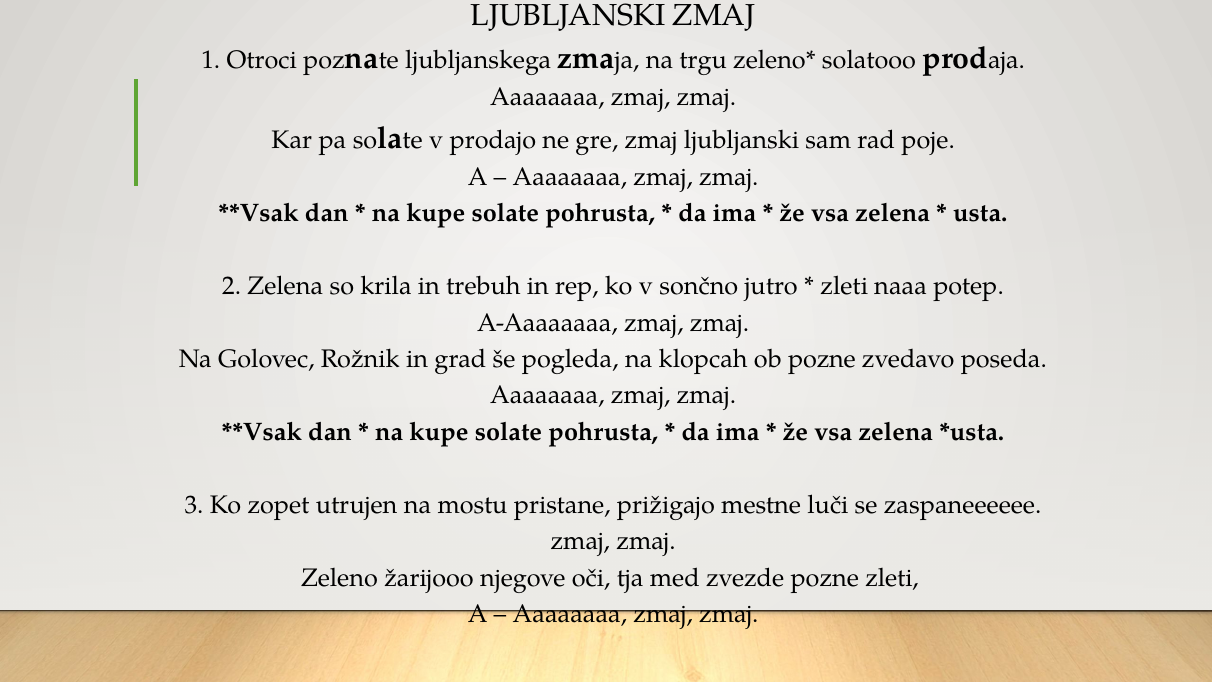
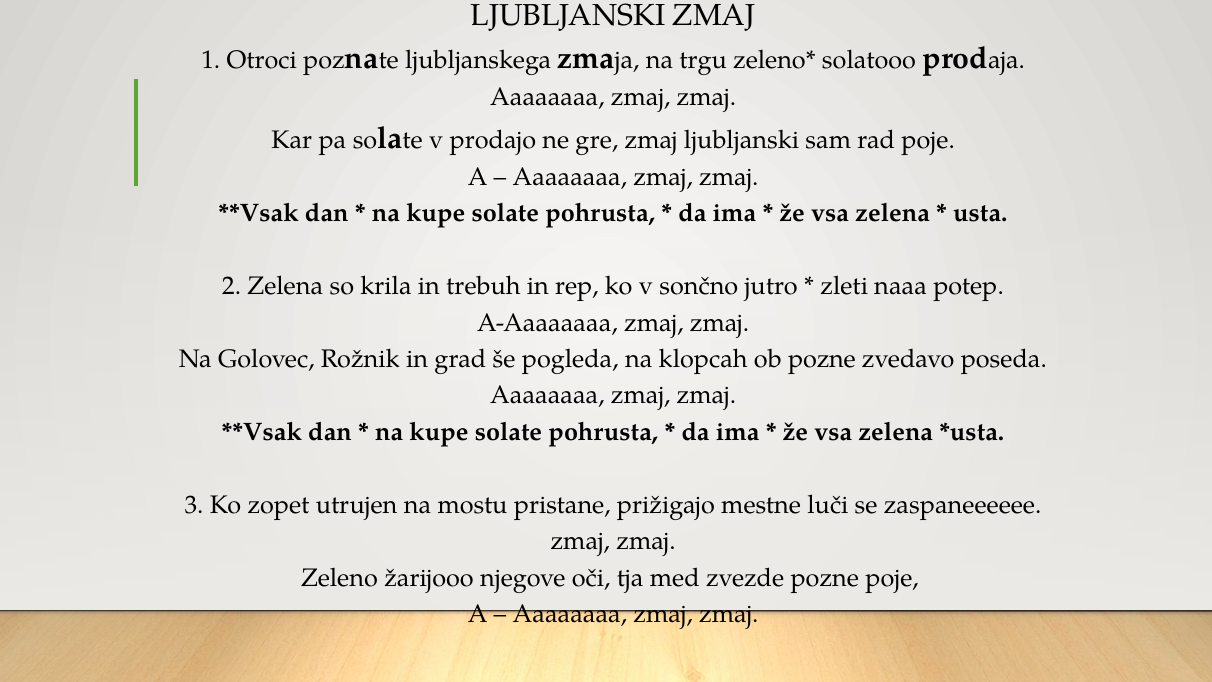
pozne zleti: zleti -> poje
